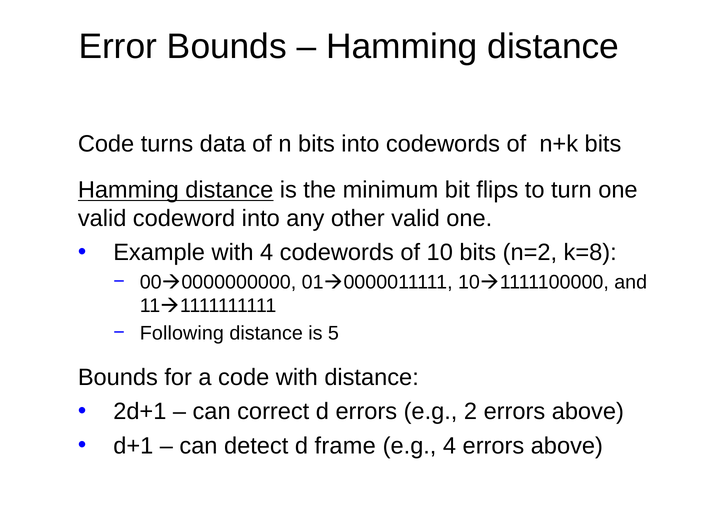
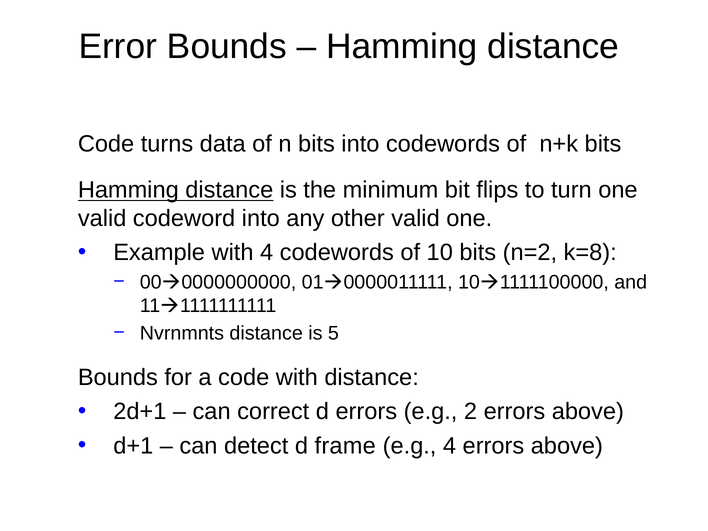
Following: Following -> Nvrnmnts
